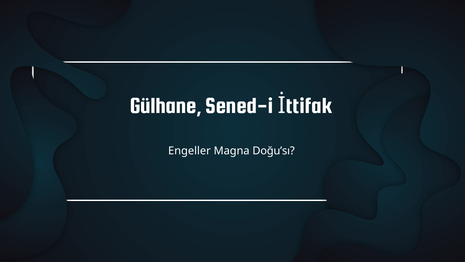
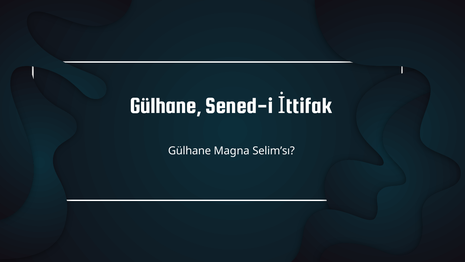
Engeller at (189, 151): Engeller -> Gülhane
Doğu’sı: Doğu’sı -> Selim’sı
